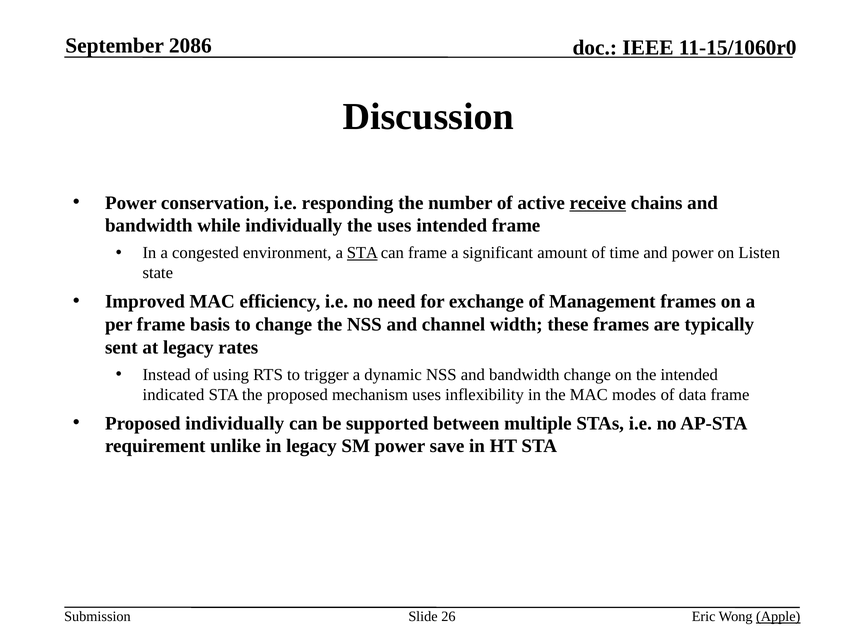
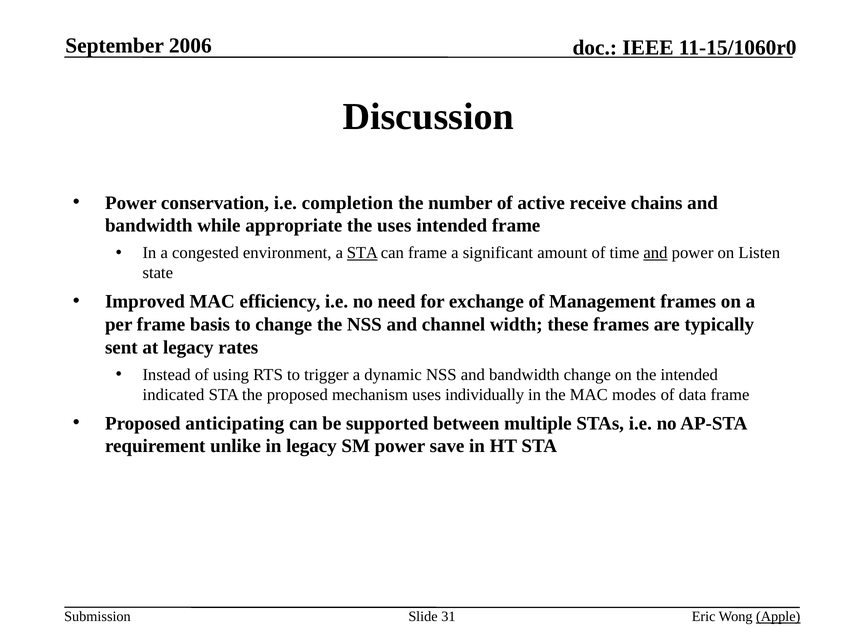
2086: 2086 -> 2006
responding: responding -> completion
receive underline: present -> none
while individually: individually -> appropriate
and at (655, 253) underline: none -> present
inflexibility: inflexibility -> individually
Proposed individually: individually -> anticipating
26: 26 -> 31
